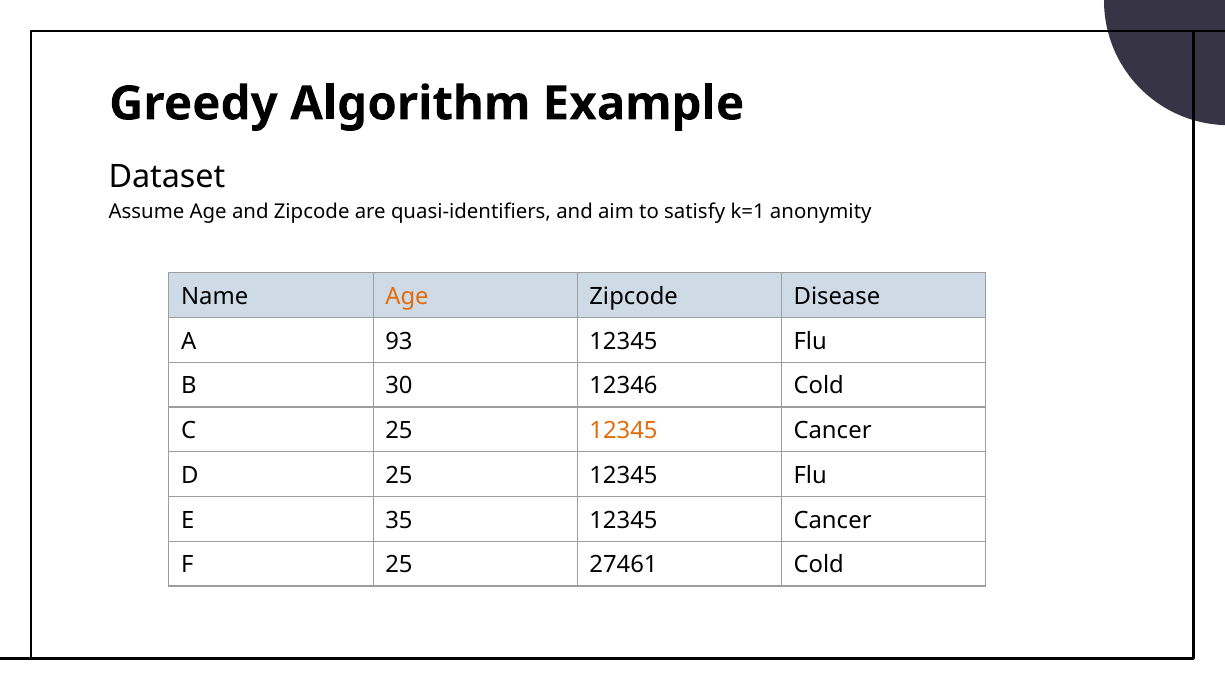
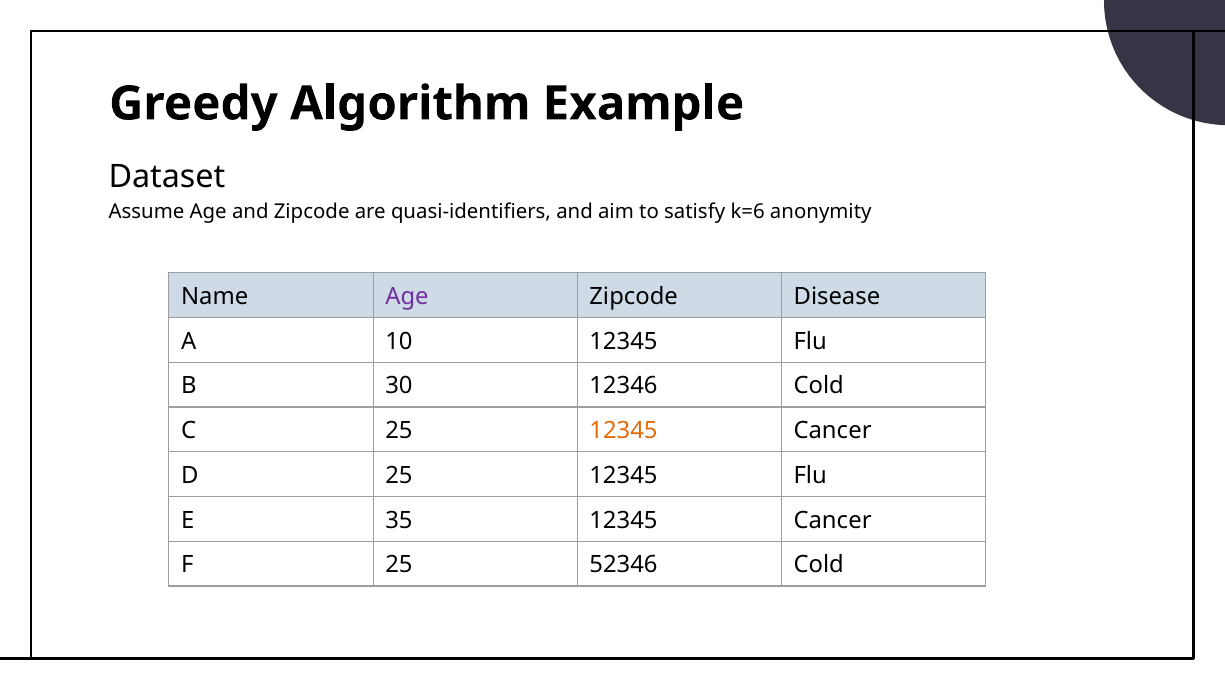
k=1: k=1 -> k=6
Age at (407, 297) colour: orange -> purple
93: 93 -> 10
27461: 27461 -> 52346
